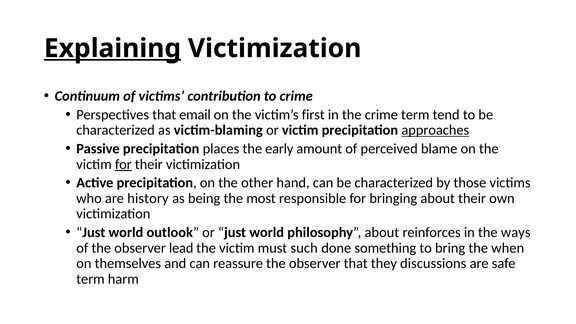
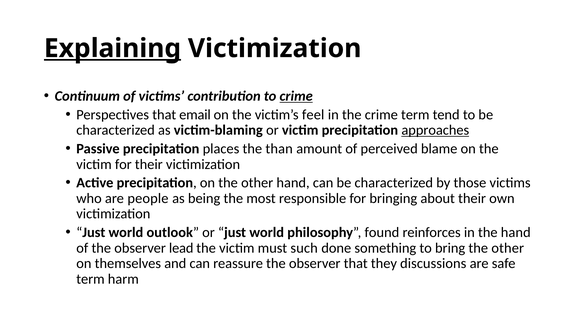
crime at (296, 96) underline: none -> present
first: first -> feel
early: early -> than
for at (123, 164) underline: present -> none
history: history -> people
philosophy about: about -> found
the ways: ways -> hand
bring the when: when -> other
